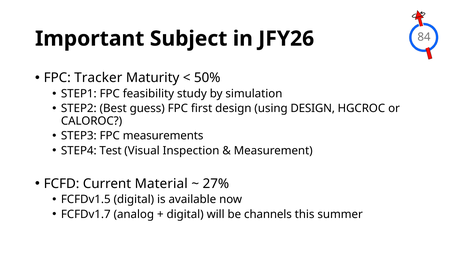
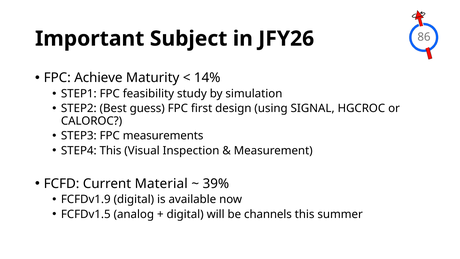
84: 84 -> 86
Tracker: Tracker -> Achieve
50%: 50% -> 14%
using DESIGN: DESIGN -> SIGNAL
STEP4 Test: Test -> This
27%: 27% -> 39%
FCFDv1.5: FCFDv1.5 -> FCFDv1.9
FCFDv1.7: FCFDv1.7 -> FCFDv1.5
